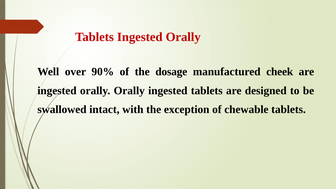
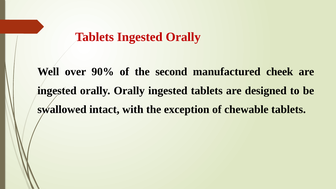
dosage: dosage -> second
